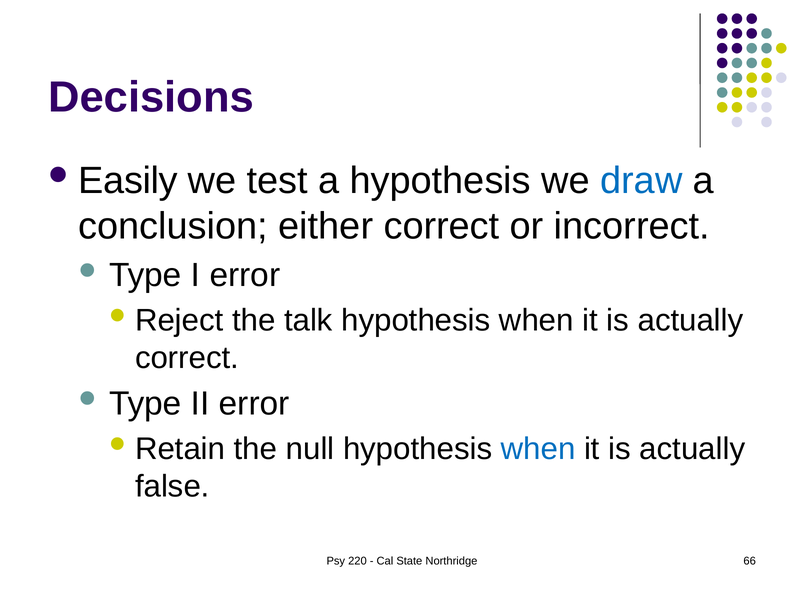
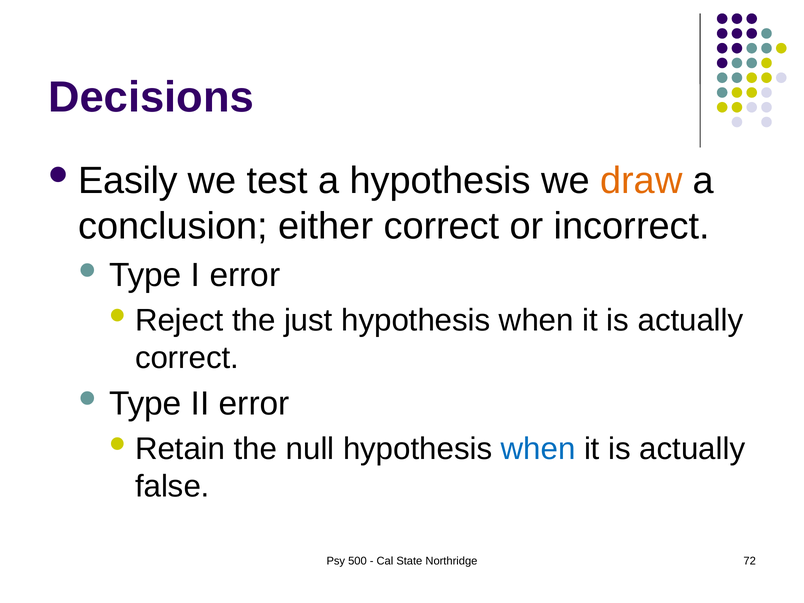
draw colour: blue -> orange
talk: talk -> just
220: 220 -> 500
66: 66 -> 72
